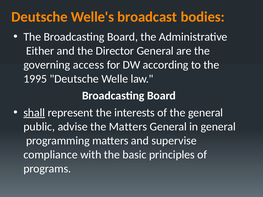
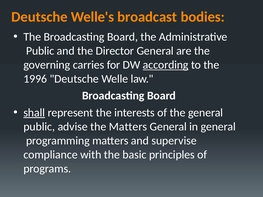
Either at (40, 51): Either -> Public
access: access -> carries
according underline: none -> present
1995: 1995 -> 1996
